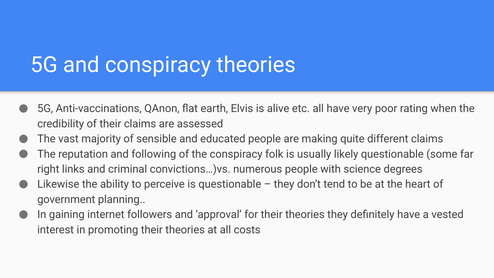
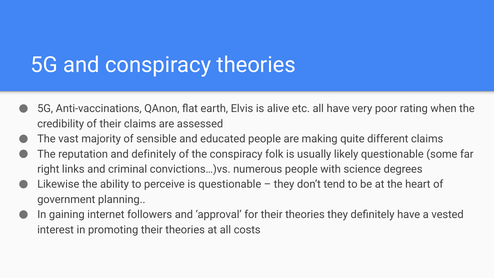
and following: following -> definitely
